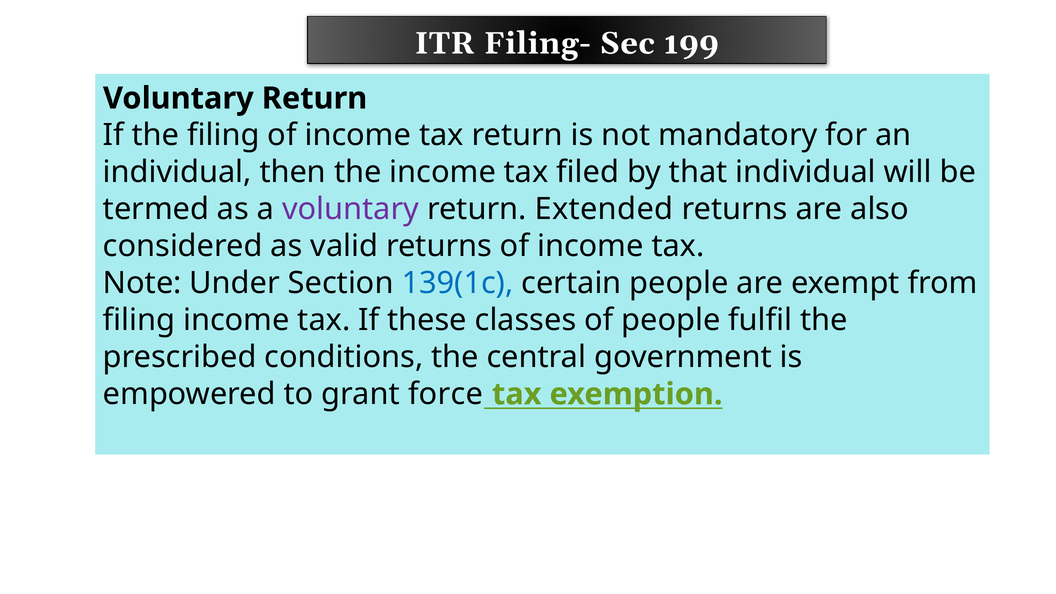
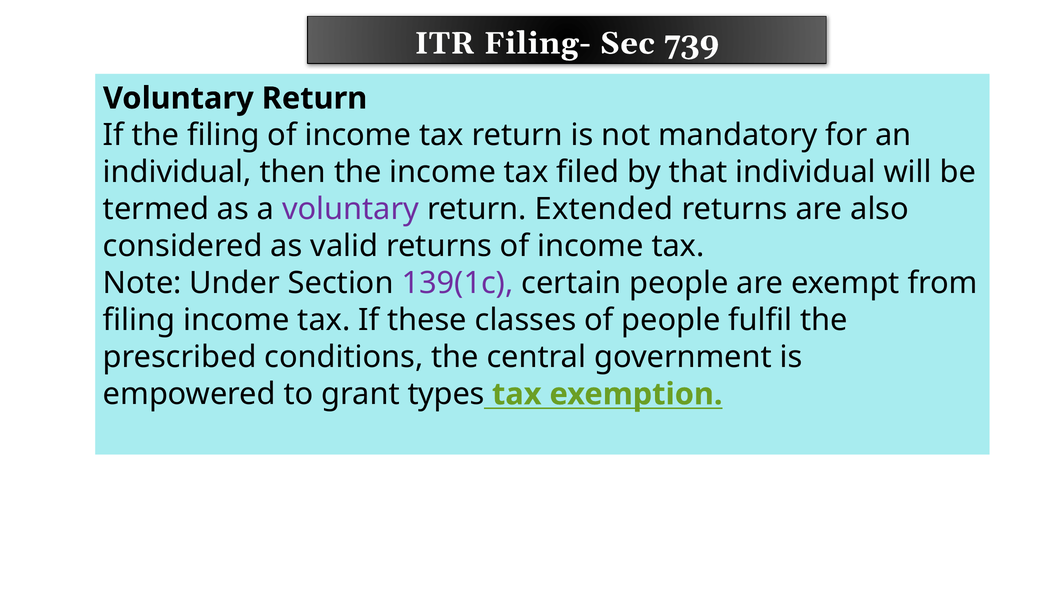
199: 199 -> 739
139(1c colour: blue -> purple
force: force -> types
